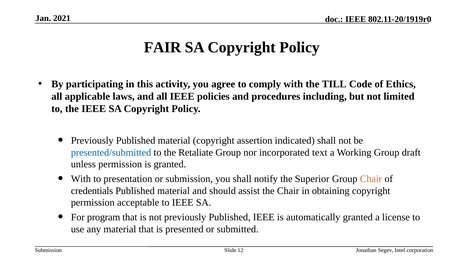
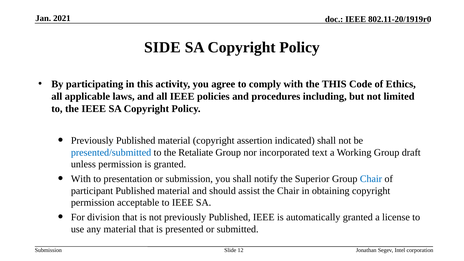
FAIR: FAIR -> SIDE
the TILL: TILL -> THIS
Chair at (371, 179) colour: orange -> blue
credentials: credentials -> participant
program: program -> division
